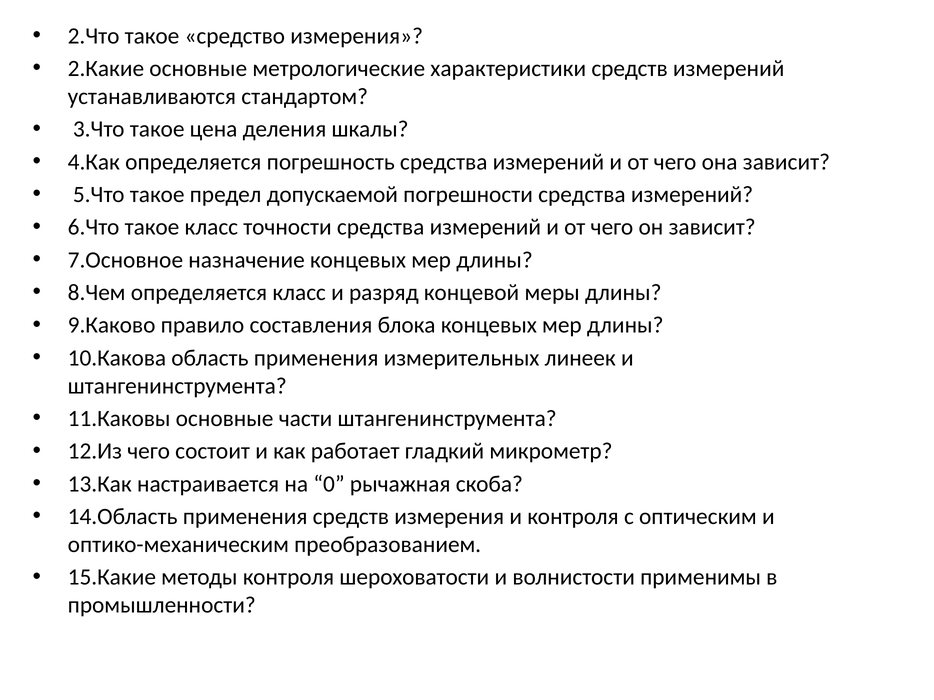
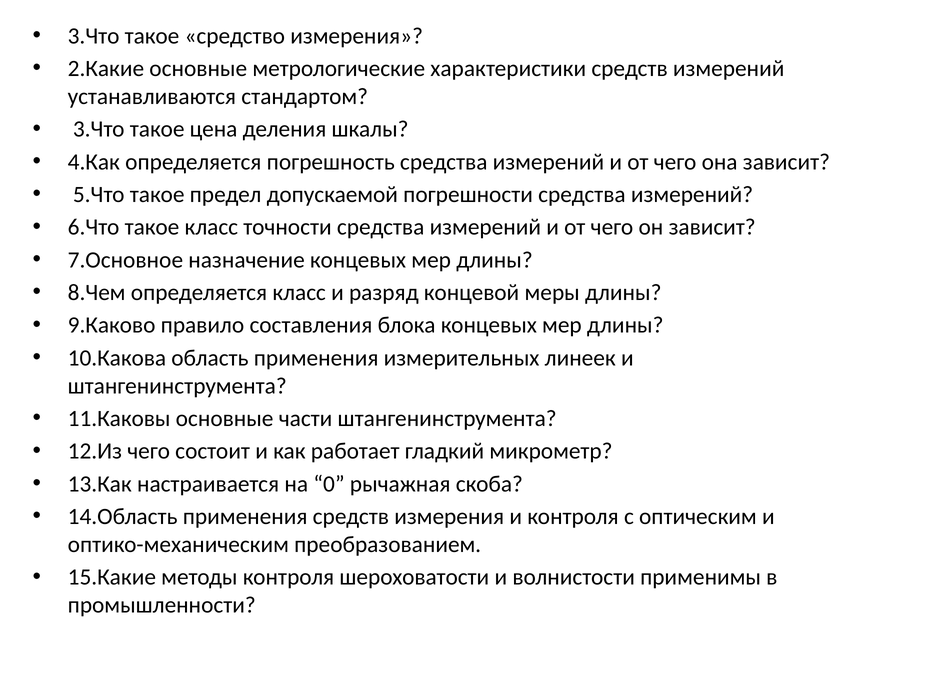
2.Что at (94, 36): 2.Что -> 3.Что
